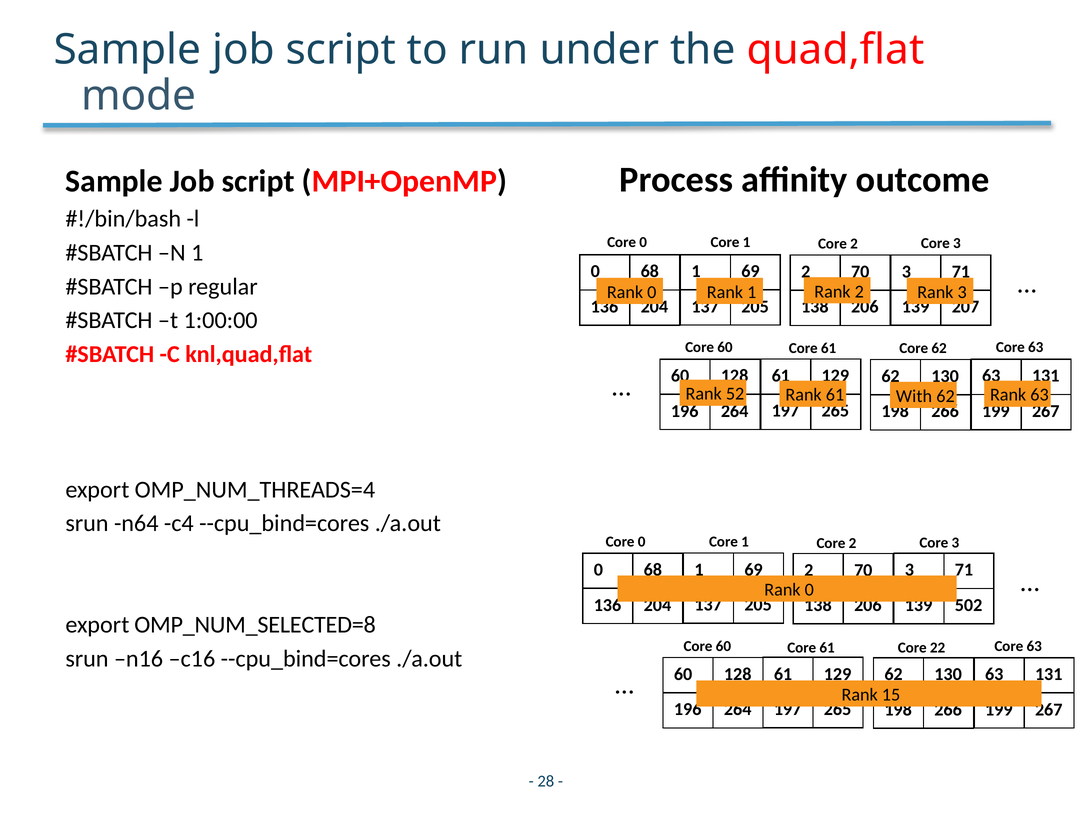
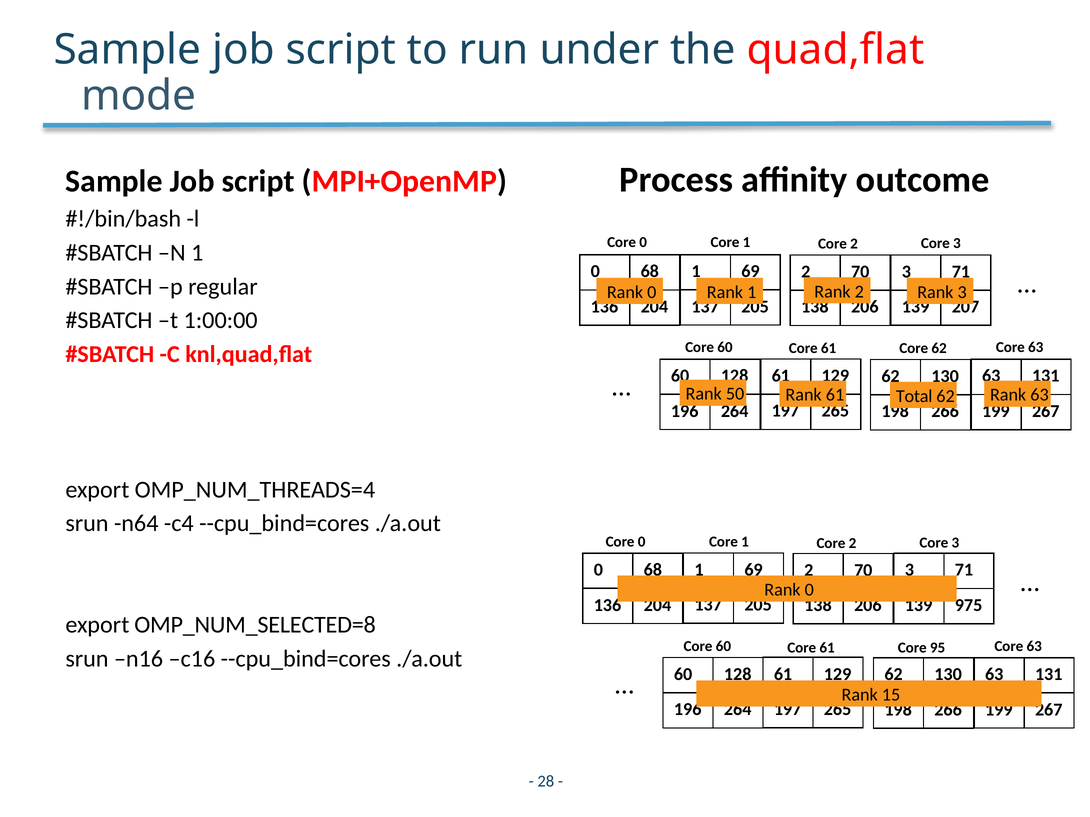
52: 52 -> 50
With: With -> Total
502: 502 -> 975
22: 22 -> 95
